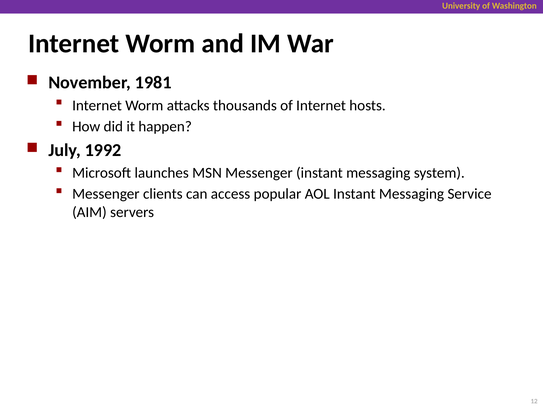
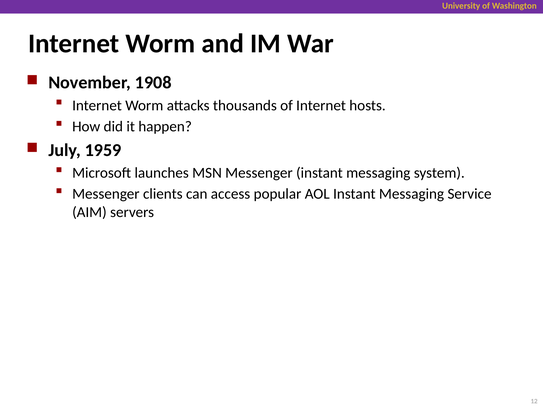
1981: 1981 -> 1908
1992: 1992 -> 1959
